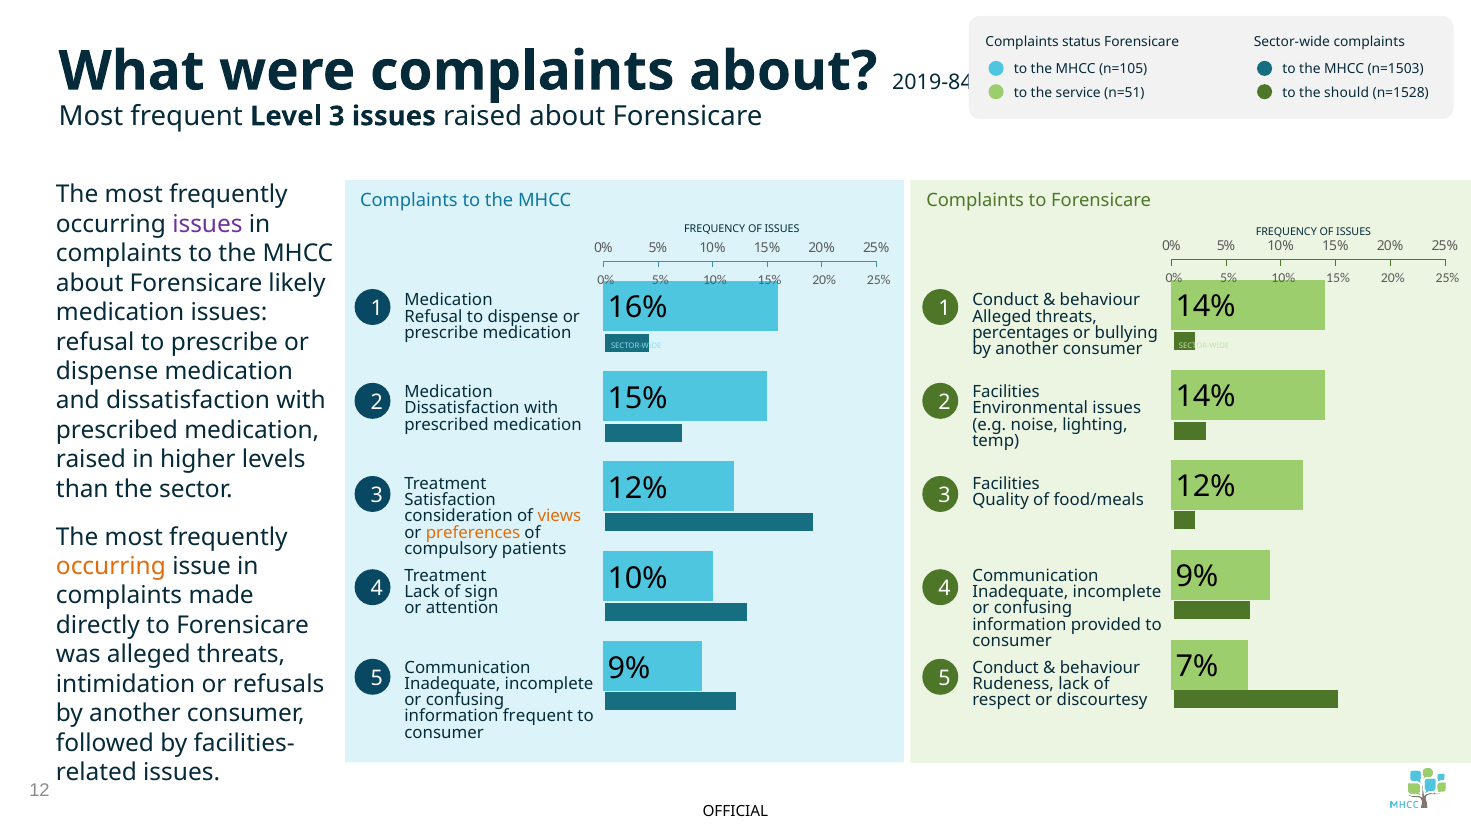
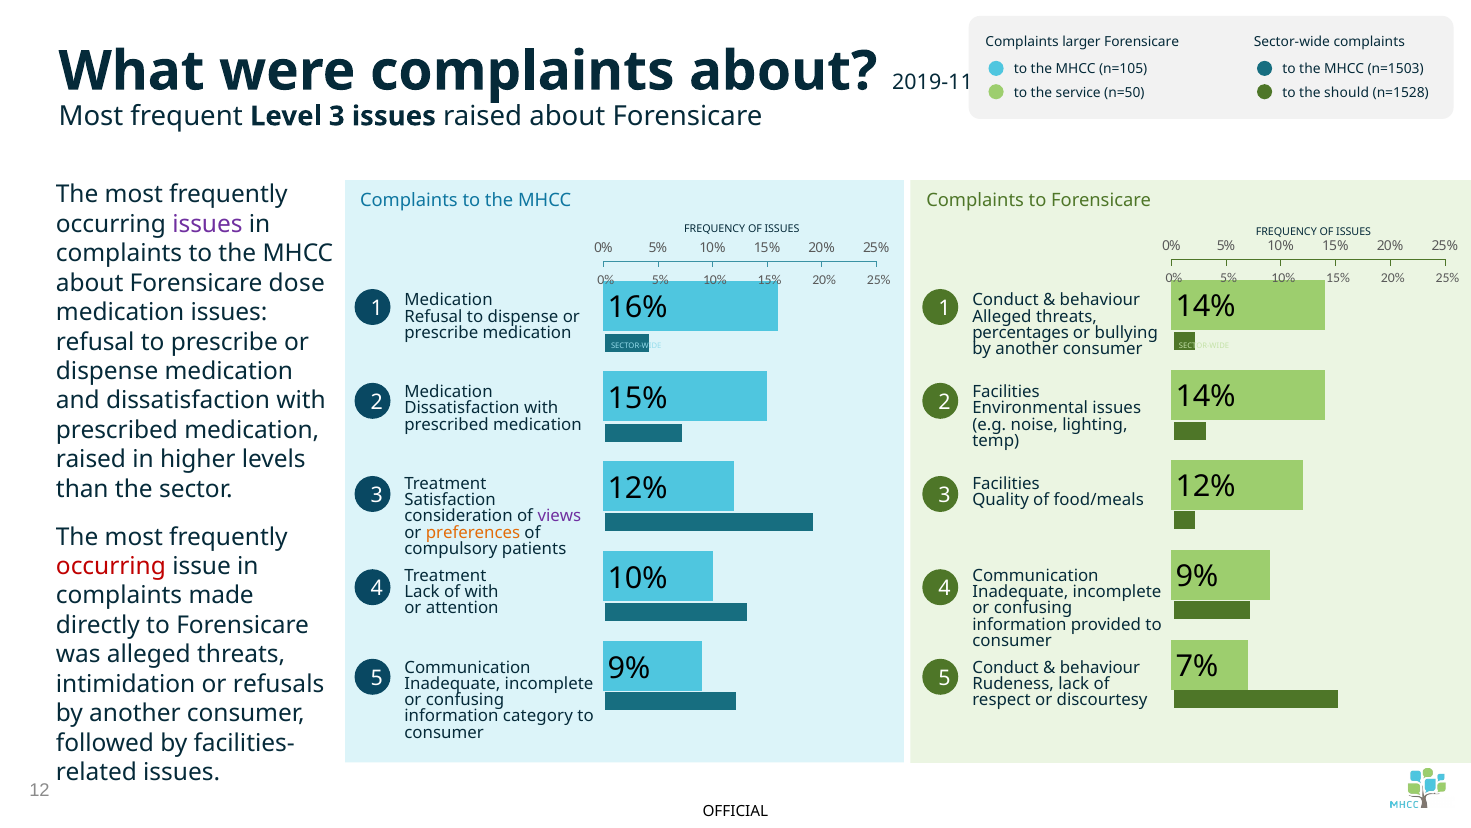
status: status -> larger
2019-84: 2019-84 -> 2019-11
n=51: n=51 -> n=50
likely: likely -> dose
views colour: orange -> purple
occurring at (111, 566) colour: orange -> red
of sign: sign -> with
information frequent: frequent -> category
